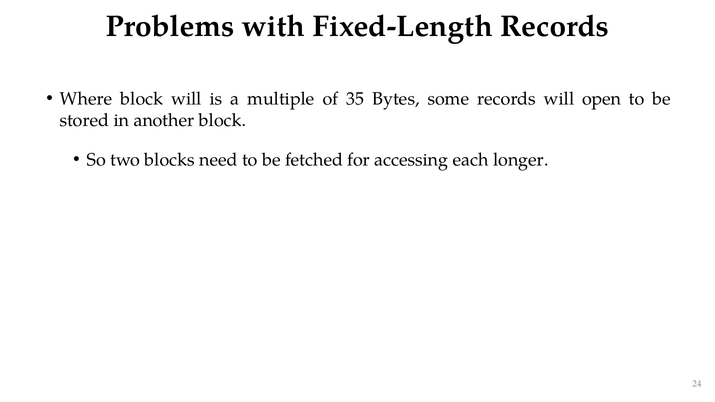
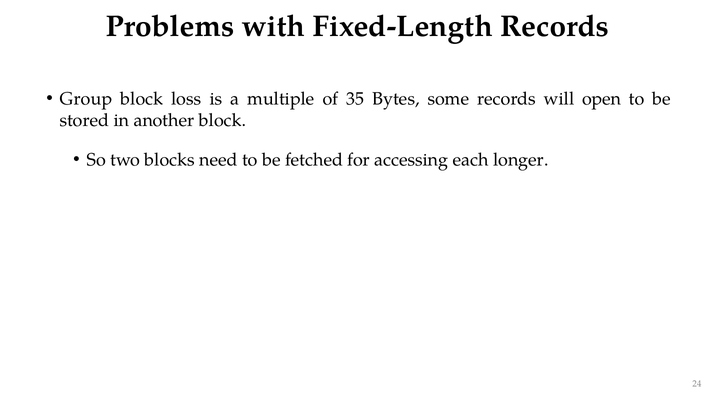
Where: Where -> Group
block will: will -> loss
